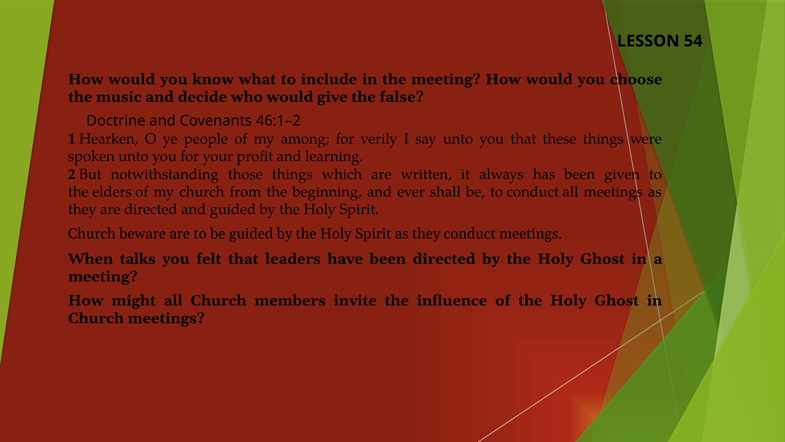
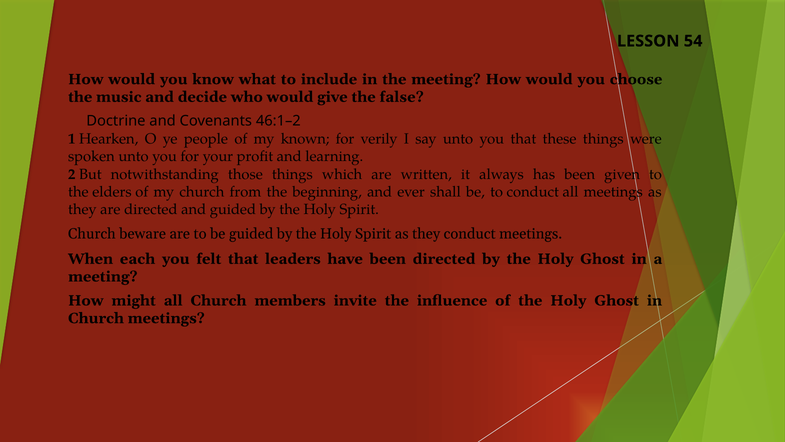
among: among -> known
talks: talks -> each
